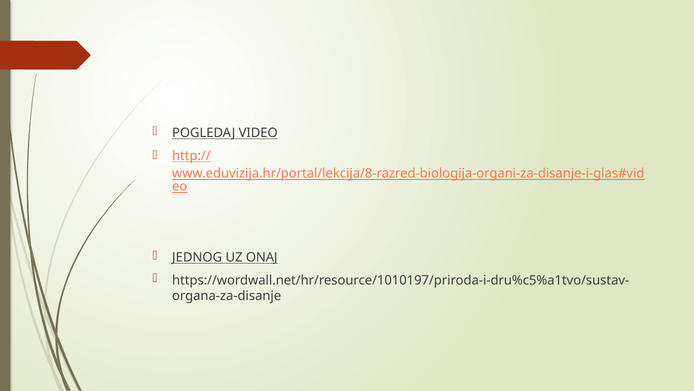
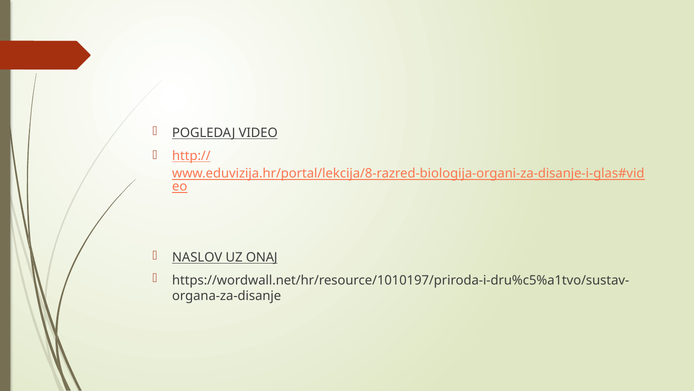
JEDNOG: JEDNOG -> NASLOV
